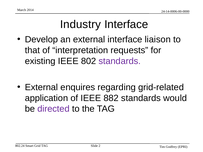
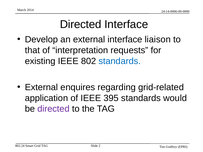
Industry at (80, 24): Industry -> Directed
standards at (120, 61) colour: purple -> blue
882: 882 -> 395
